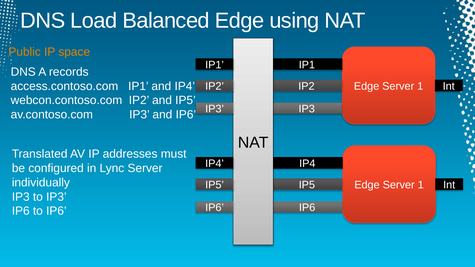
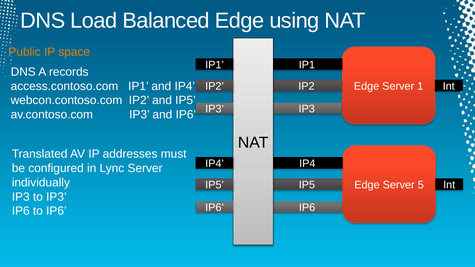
1 at (421, 185): 1 -> 5
